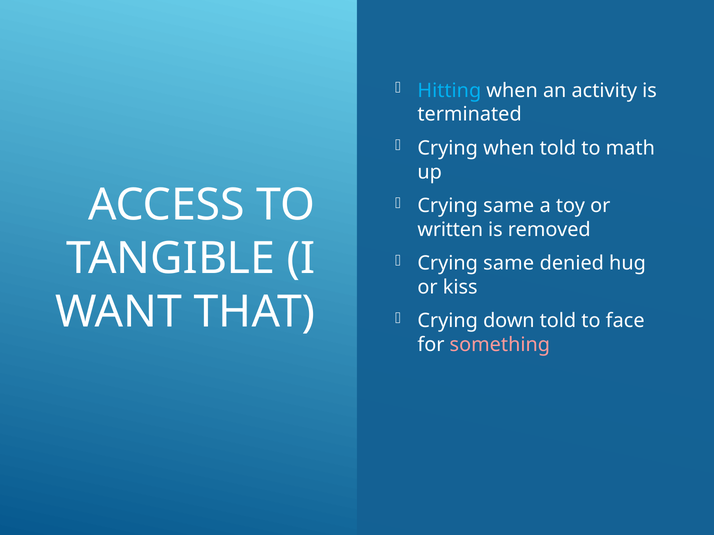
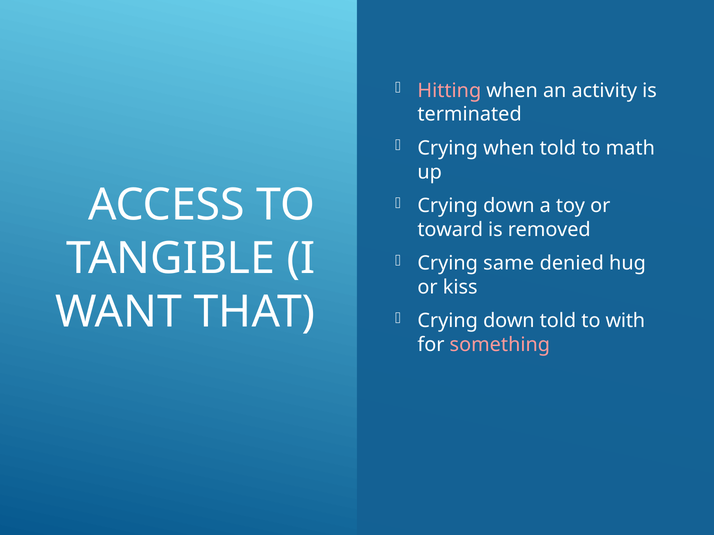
Hitting colour: light blue -> pink
same at (509, 206): same -> down
written: written -> toward
face: face -> with
